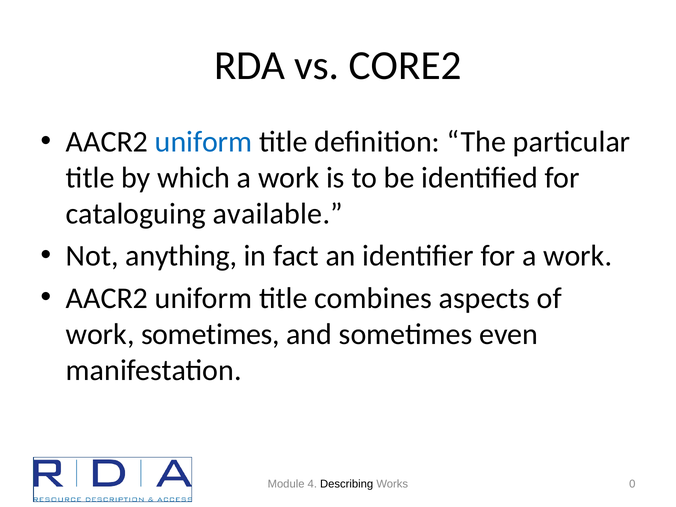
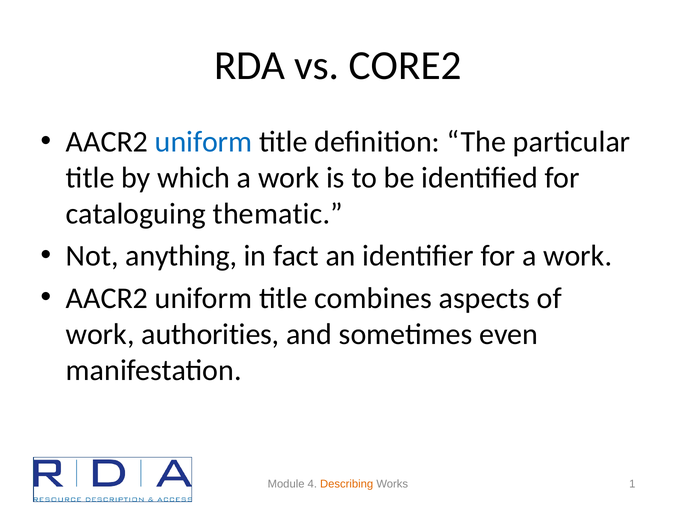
available: available -> thematic
work sometimes: sometimes -> authorities
Describing colour: black -> orange
0: 0 -> 1
